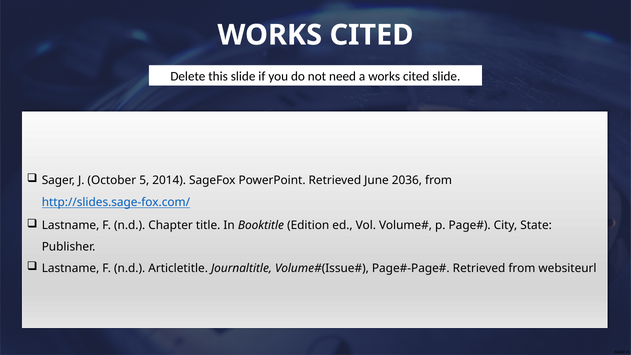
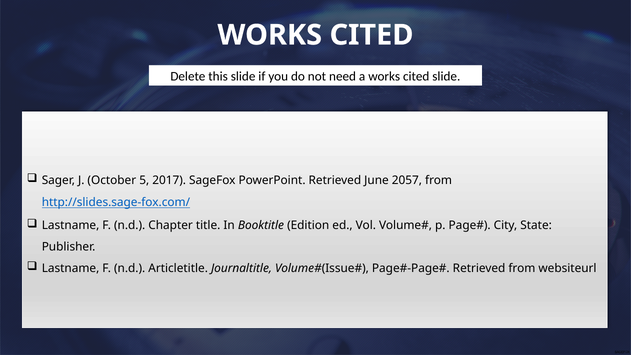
2014: 2014 -> 2017
2036: 2036 -> 2057
